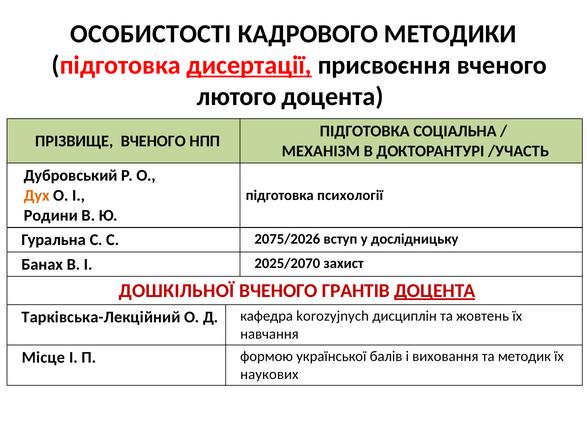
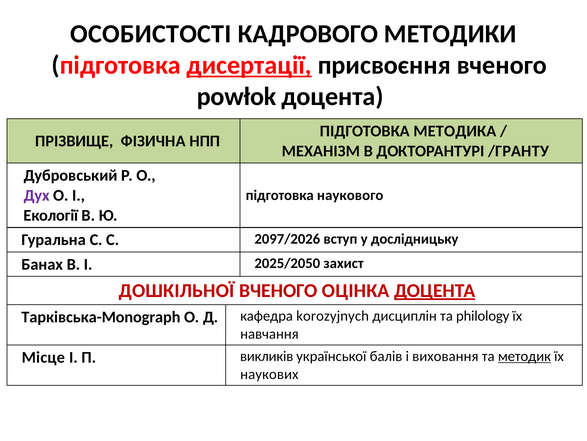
лютого: лютого -> powłok
СОЦІАЛЬНА: СОЦІАЛЬНА -> МЕТОДИКА
ПРІЗВИЩЕ ВЧЕНОГО: ВЧЕНОГО -> ФІЗИЧНА
/УЧАСТЬ: /УЧАСТЬ -> /ГРАНТУ
Дух colour: orange -> purple
психології: психології -> наукового
Родини: Родини -> Екології
2075/2026: 2075/2026 -> 2097/2026
2025/2070: 2025/2070 -> 2025/2050
ГРАНТІВ: ГРАНТІВ -> ОЦІНКА
Тарківська-Лекційний: Тарківська-Лекційний -> Тарківська-Monograph
жовтень: жовтень -> philology
формою: формою -> викликів
методик underline: none -> present
